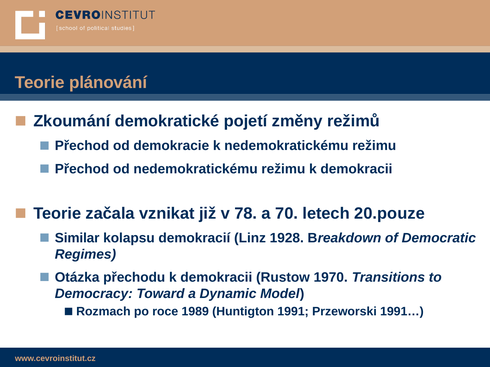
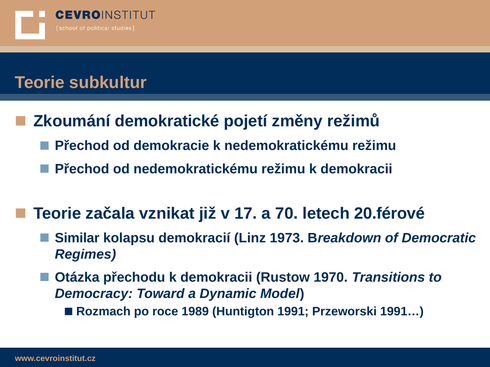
plánování: plánování -> subkultur
78: 78 -> 17
20.pouze: 20.pouze -> 20.férové
1928: 1928 -> 1973
